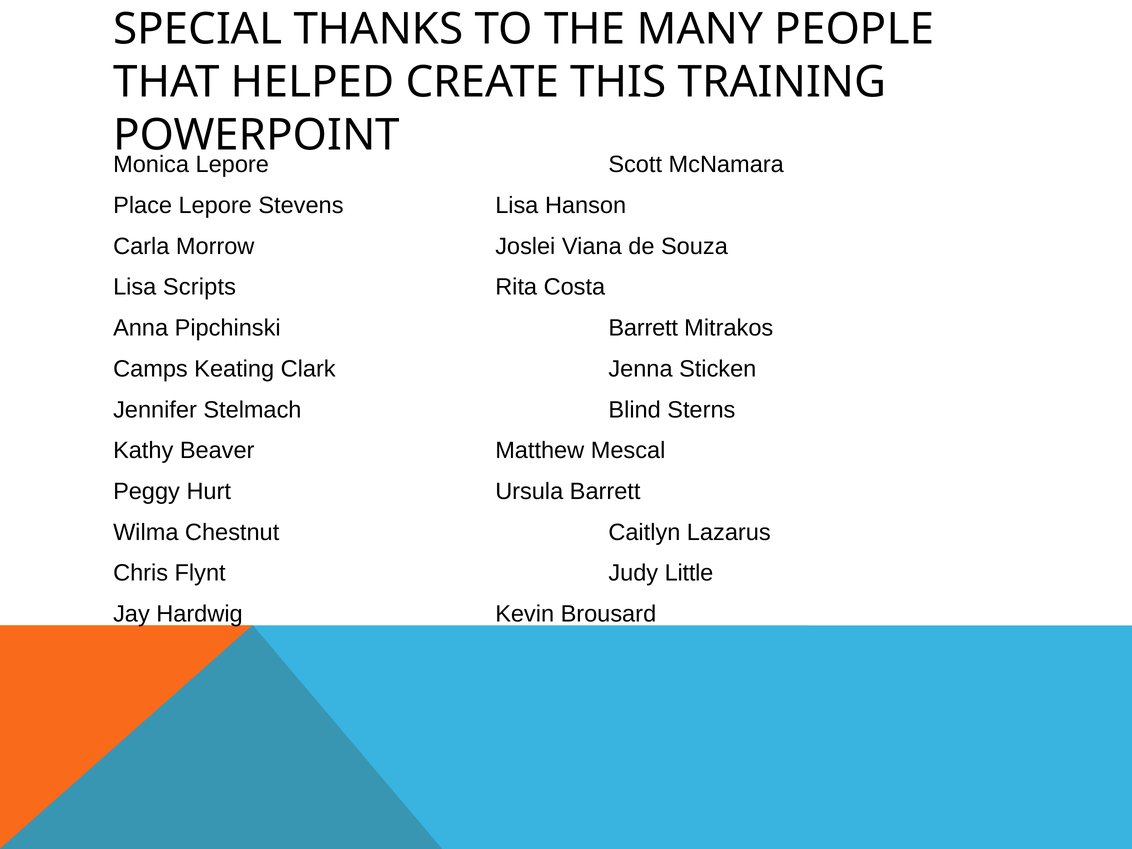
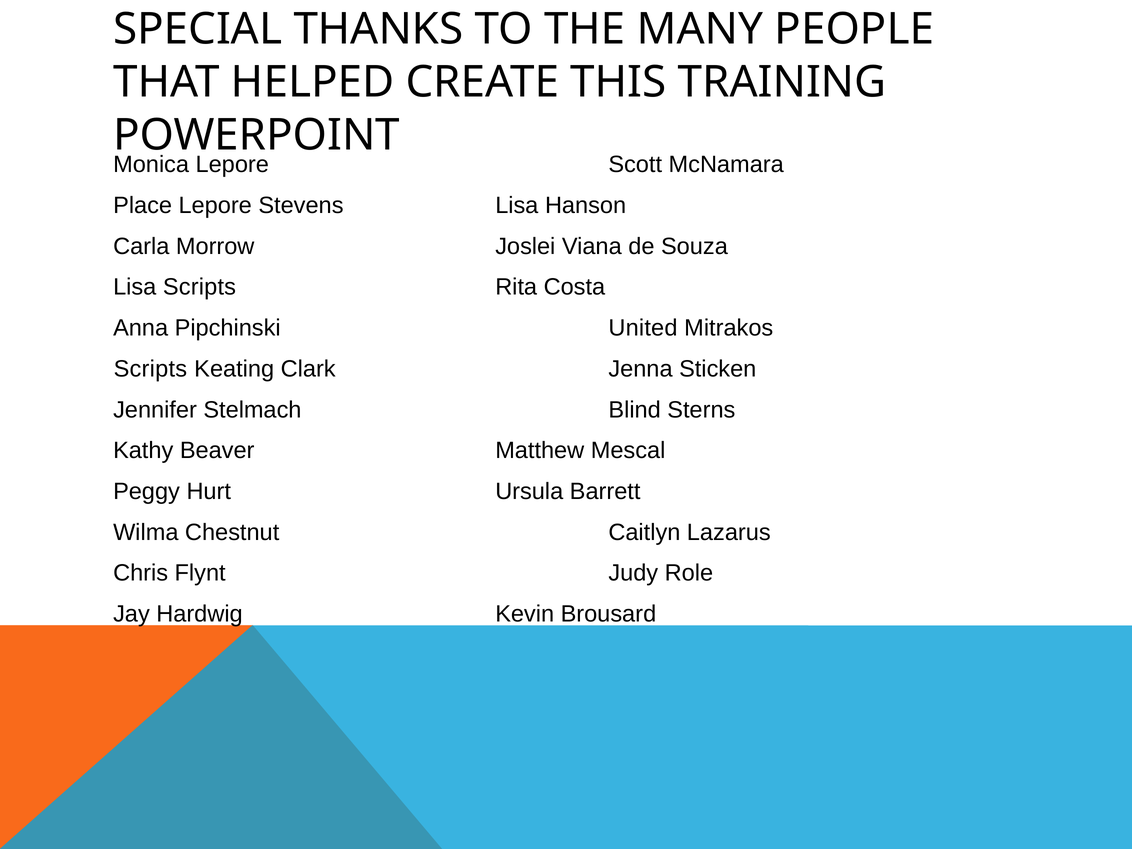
Pipchinski Barrett: Barrett -> United
Camps at (150, 369): Camps -> Scripts
Little: Little -> Role
